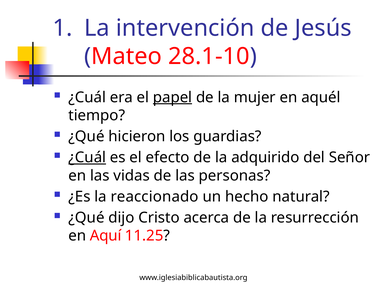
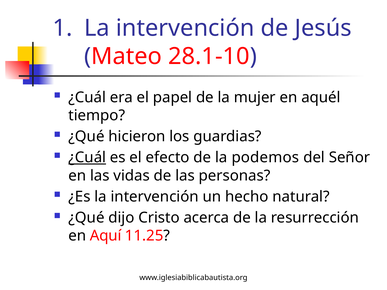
papel underline: present -> none
adquirido: adquirido -> podemos
¿Es la reaccionado: reaccionado -> intervención
